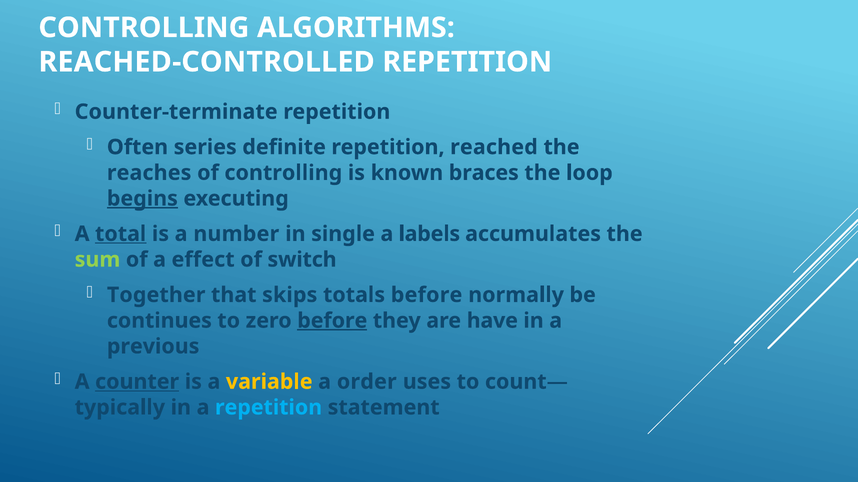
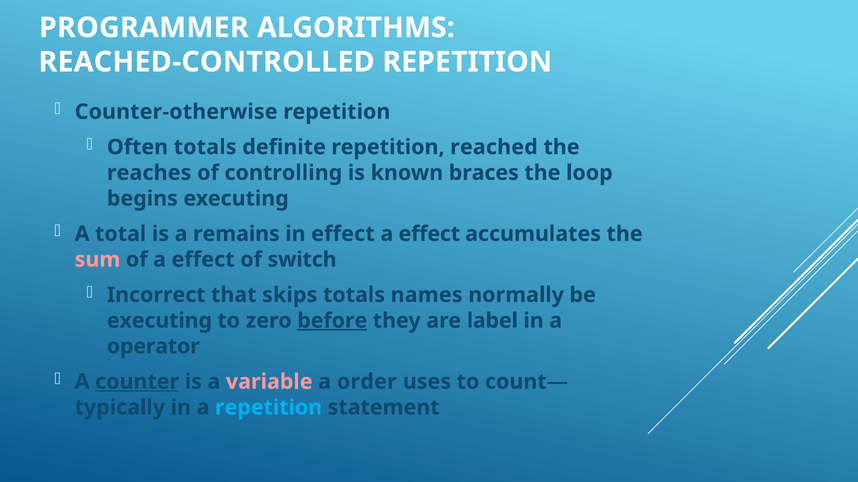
CONTROLLING at (144, 28): CONTROLLING -> PROGRAMMER
Counter-terminate: Counter-terminate -> Counter-otherwise
Often series: series -> totals
begins underline: present -> none
total underline: present -> none
number: number -> remains
in single: single -> effect
labels at (429, 234): labels -> effect
sum colour: light green -> pink
Together: Together -> Incorrect
totals before: before -> names
continues at (159, 321): continues -> executing
have: have -> label
previous: previous -> operator
variable colour: yellow -> pink
